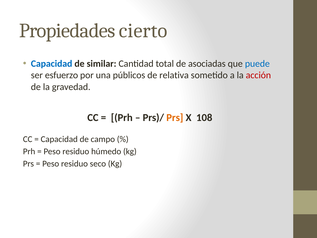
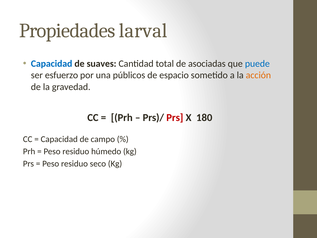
cierto: cierto -> larval
similar: similar -> suaves
relativa: relativa -> espacio
acción colour: red -> orange
Prs at (175, 118) colour: orange -> red
108: 108 -> 180
